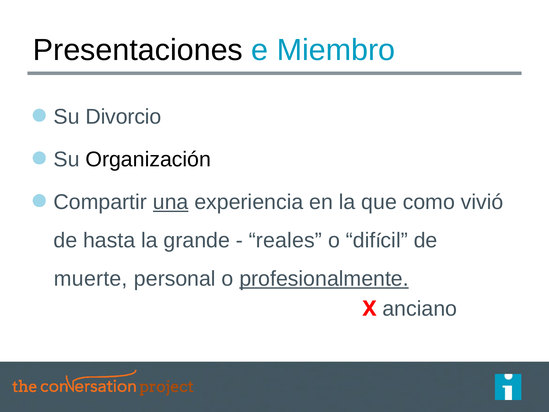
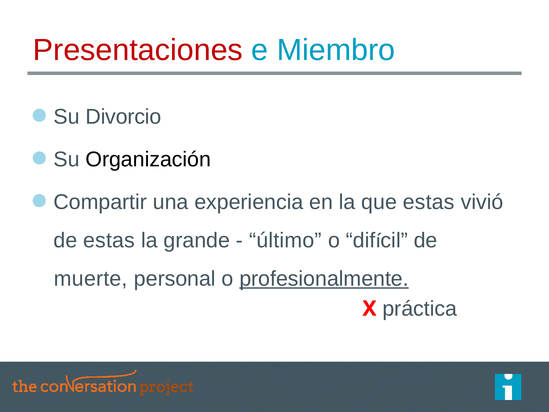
Presentaciones colour: black -> red
una underline: present -> none
que como: como -> estas
de hasta: hasta -> estas
reales: reales -> último
anciano: anciano -> práctica
